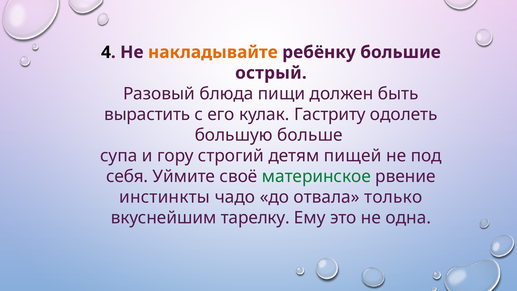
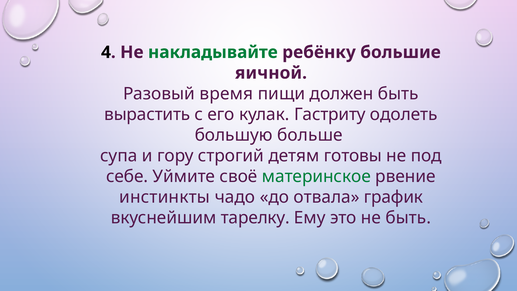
накладывайте colour: orange -> green
острый: острый -> яичной
блюда: блюда -> время
пищей: пищей -> готовы
себя: себя -> себе
только: только -> график
не одна: одна -> быть
